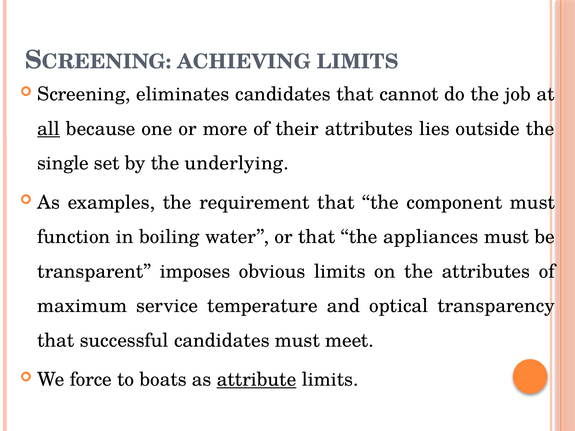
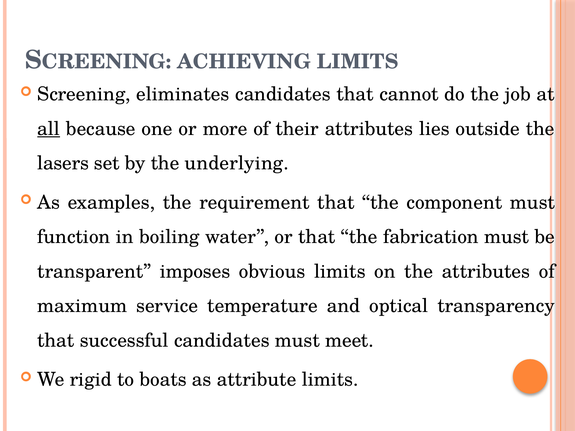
single: single -> lasers
appliances: appliances -> fabrication
force: force -> rigid
attribute underline: present -> none
